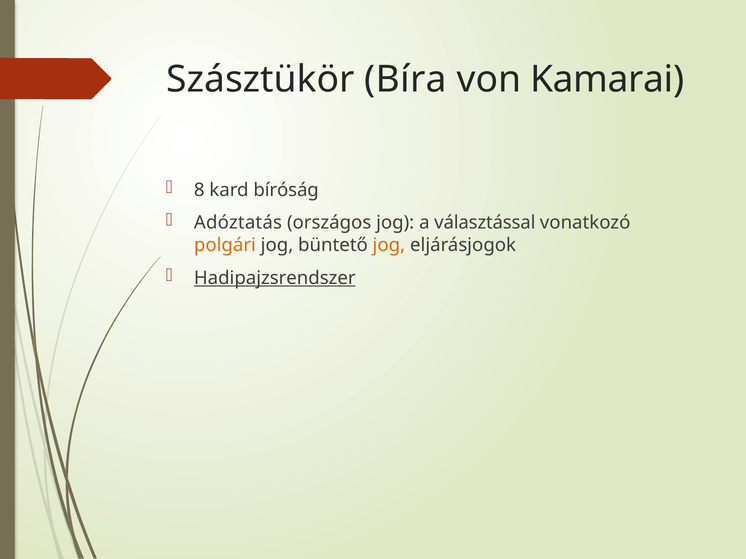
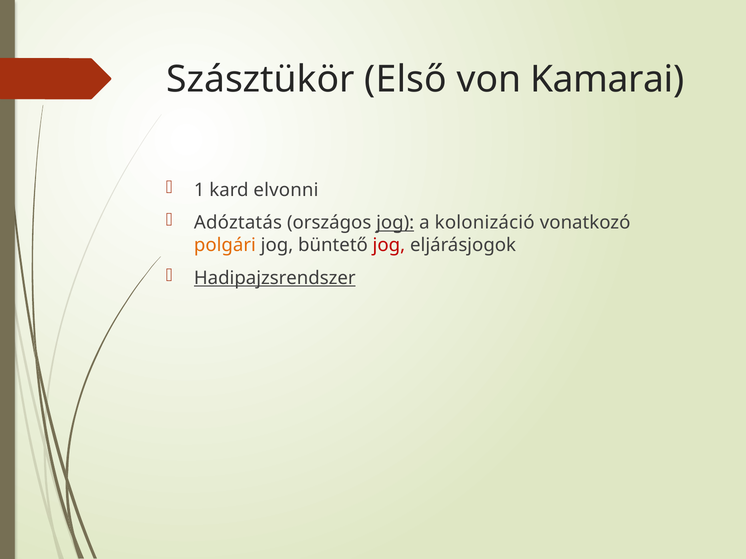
Bíra: Bíra -> Első
8: 8 -> 1
bíróság: bíróság -> elvonni
jog at (395, 223) underline: none -> present
választással: választással -> kolonizáció
jog at (389, 245) colour: orange -> red
